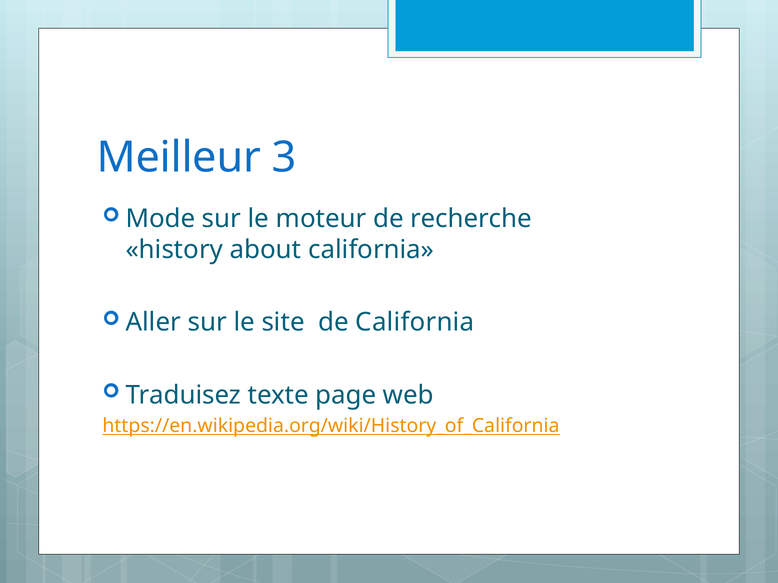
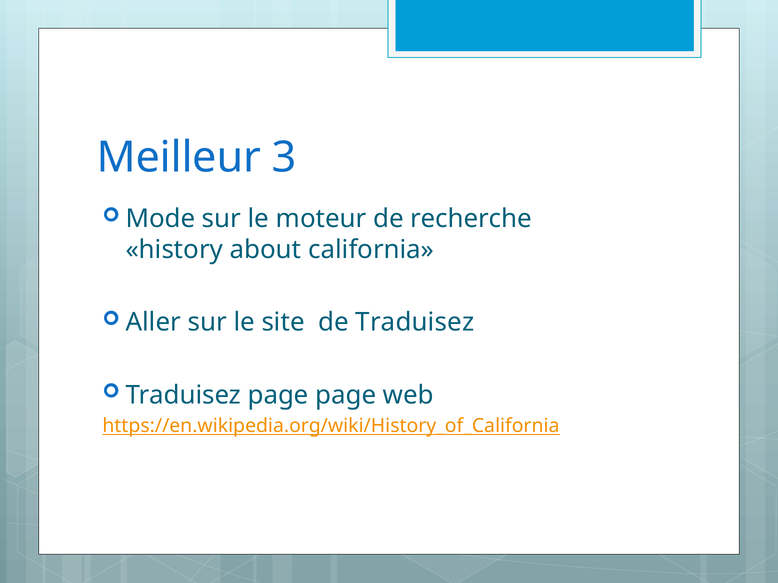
de California: California -> Traduisez
Traduisez texte: texte -> page
